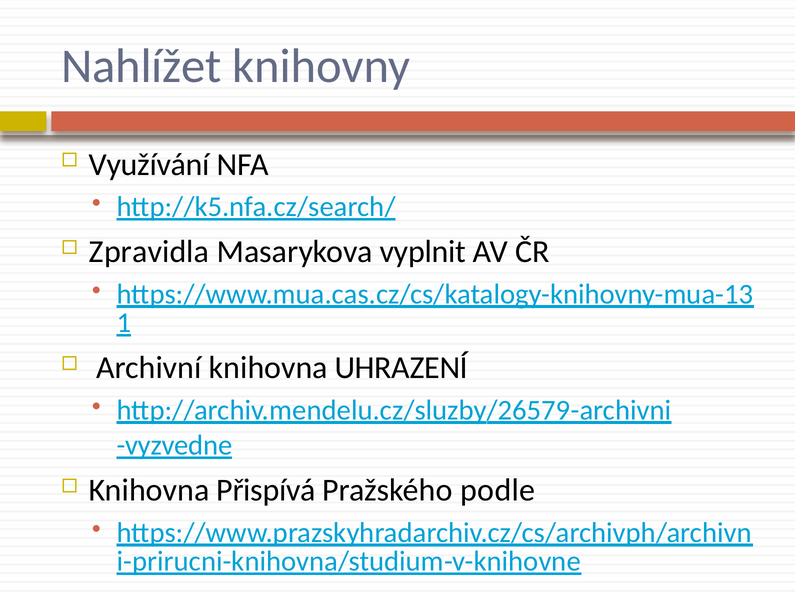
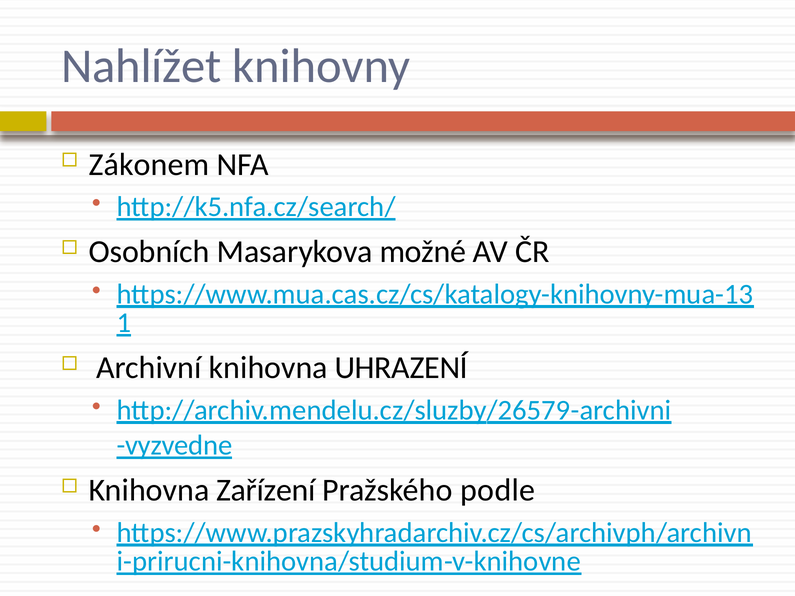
Využívání: Využívání -> Zákonem
Zpravidla: Zpravidla -> Osobních
vyplnit: vyplnit -> možné
Přispívá: Přispívá -> Zařízení
